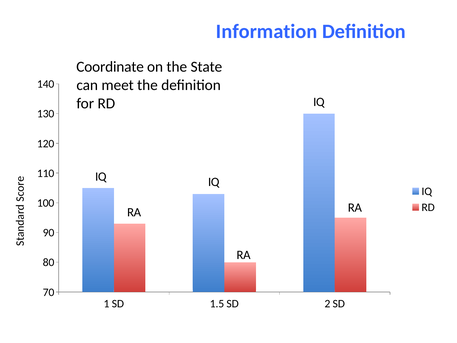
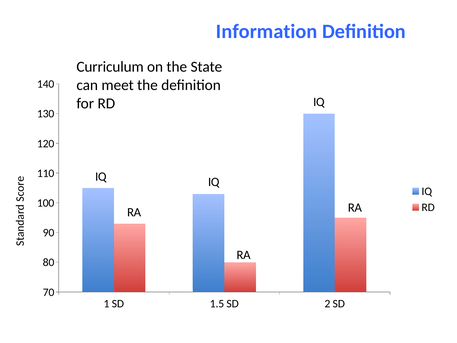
Coordinate: Coordinate -> Curriculum
